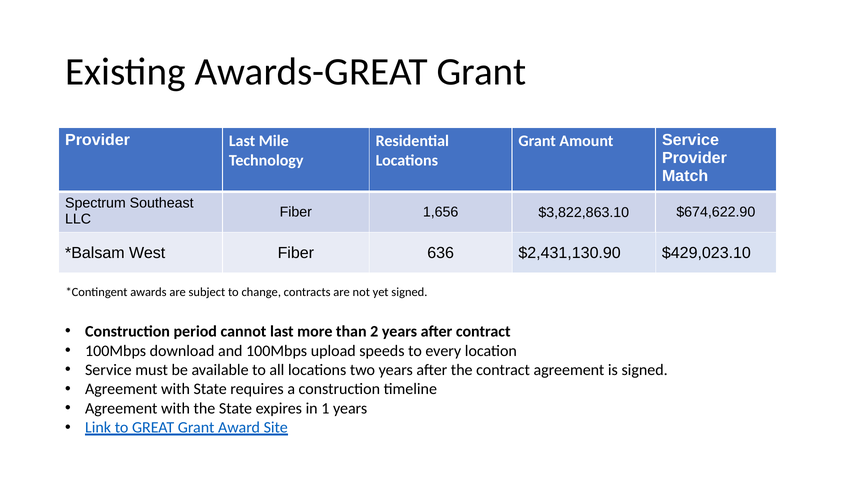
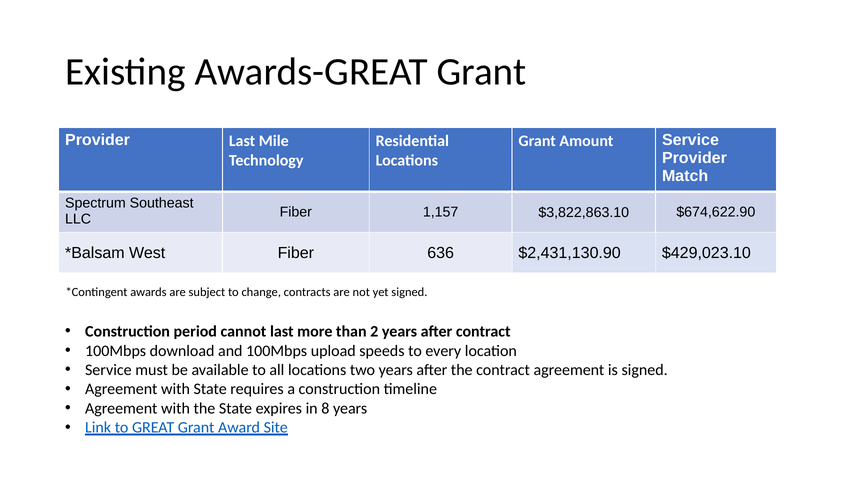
1,656: 1,656 -> 1,157
1: 1 -> 8
